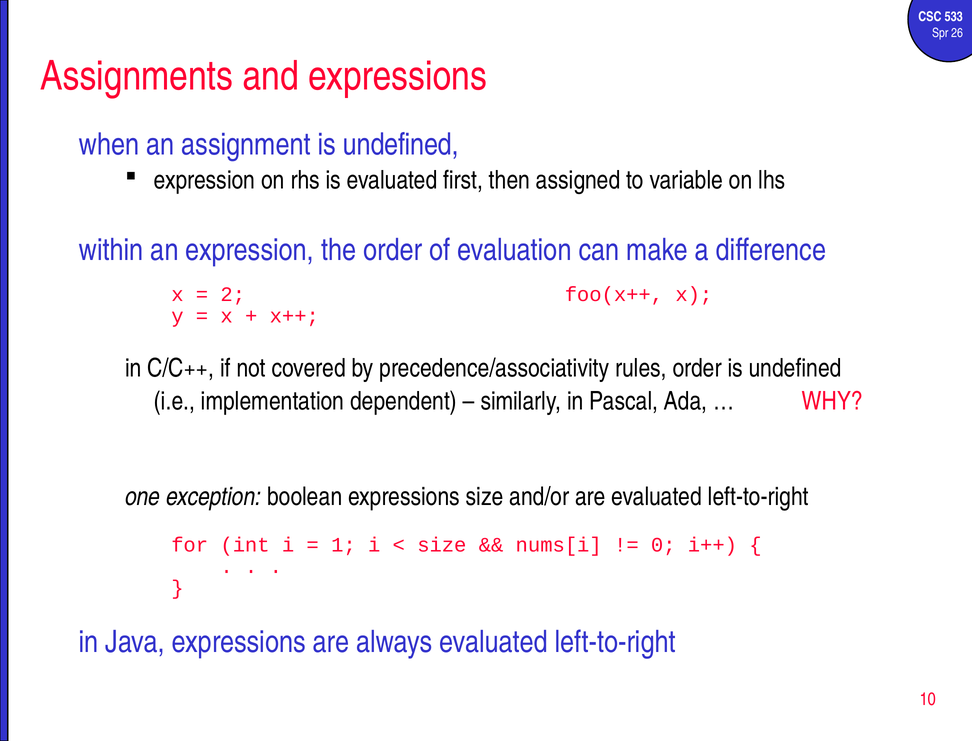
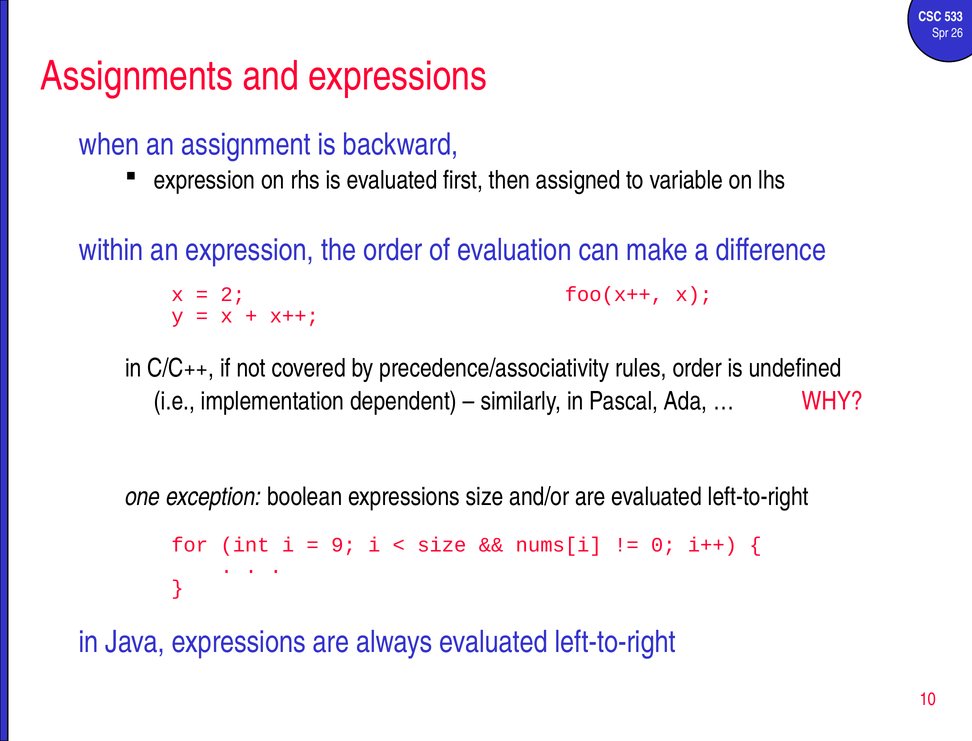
assignment is undefined: undefined -> backward
1: 1 -> 9
